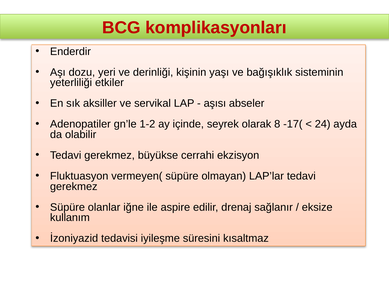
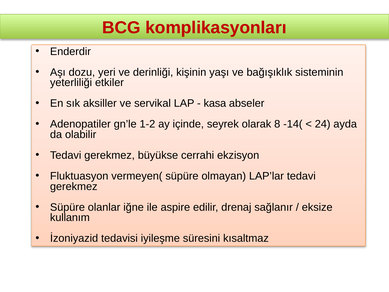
aşısı: aşısı -> kasa
-17(: -17( -> -14(
